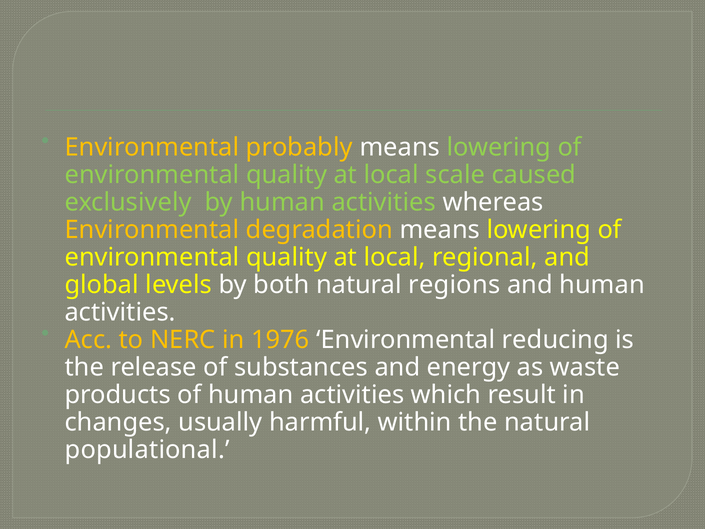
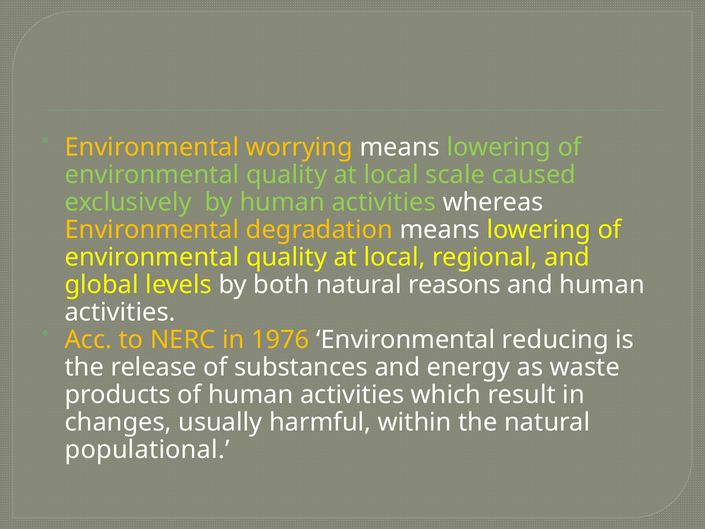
probably: probably -> worrying
regions: regions -> reasons
